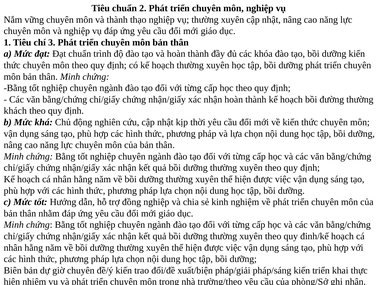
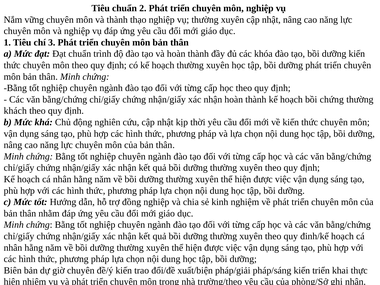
bồi đường: đường -> chứng
